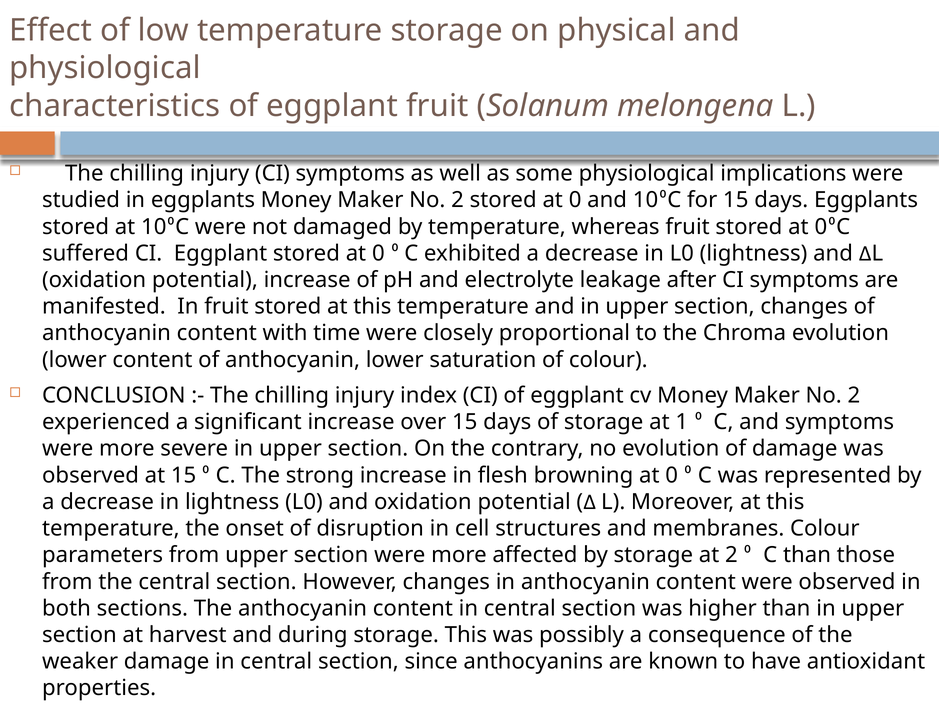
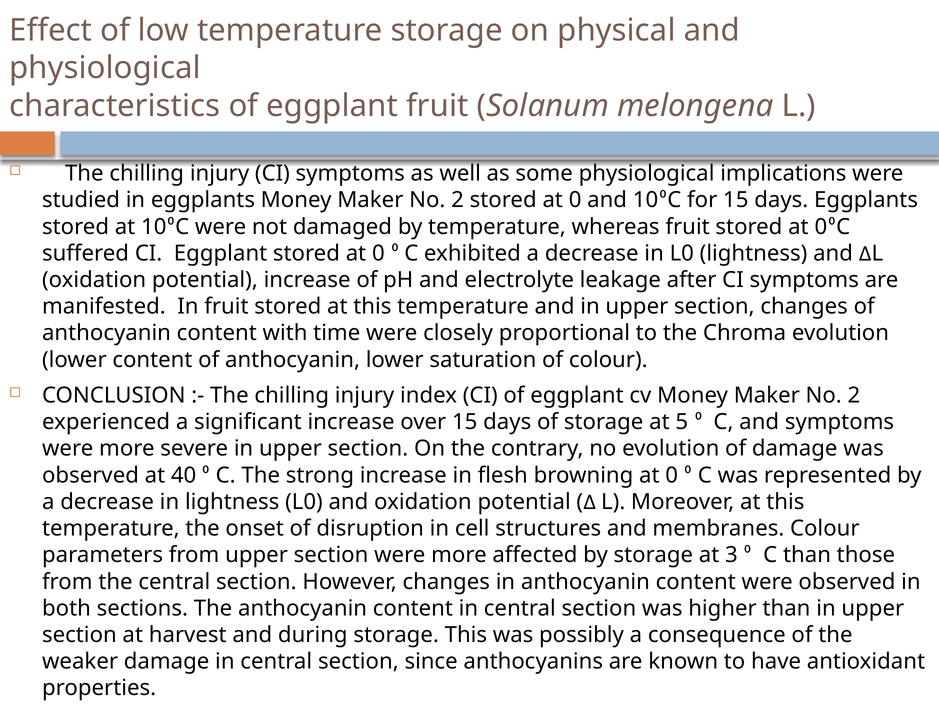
1: 1 -> 5
at 15: 15 -> 40
at 2: 2 -> 3
